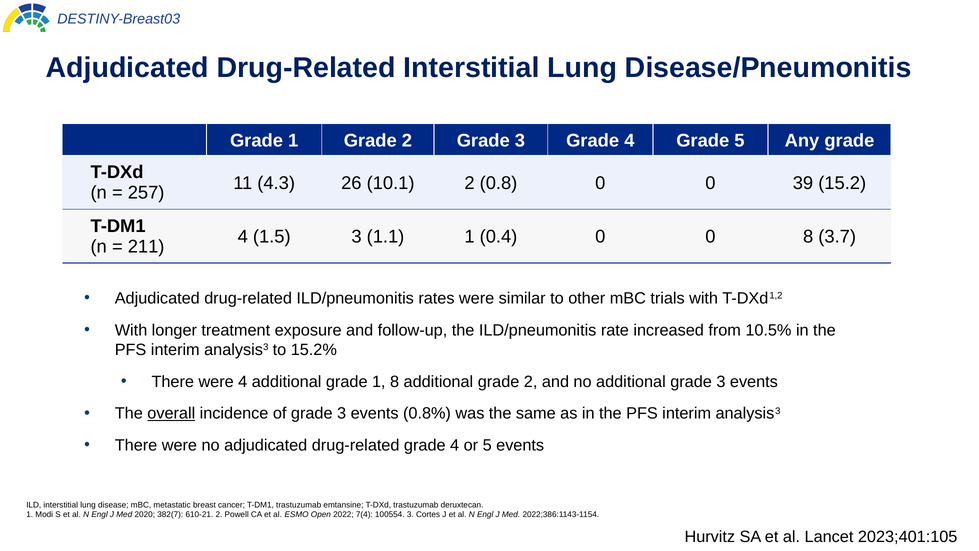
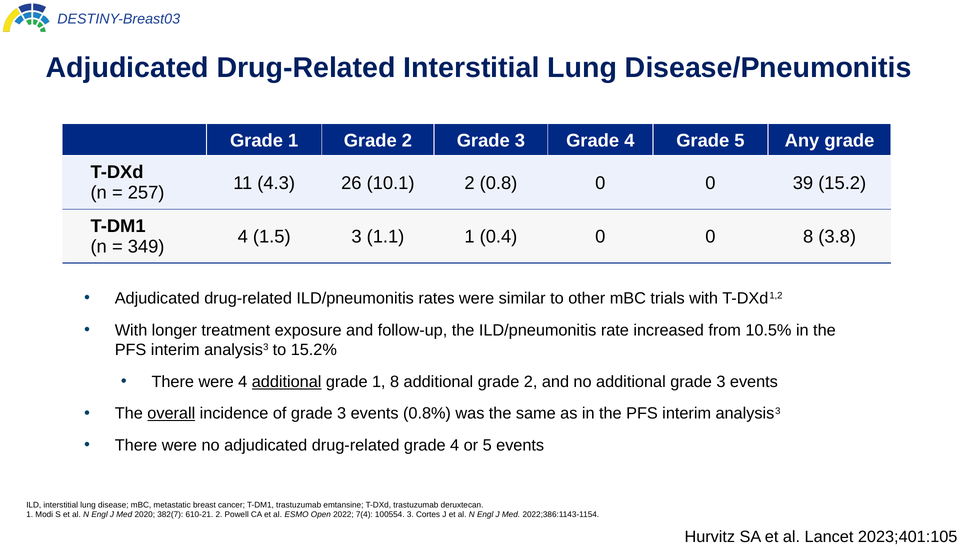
3.7: 3.7 -> 3.8
211: 211 -> 349
additional at (287, 382) underline: none -> present
